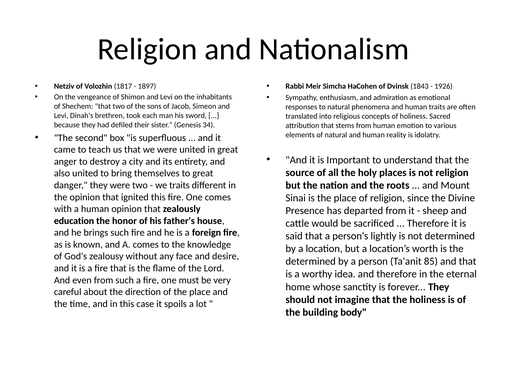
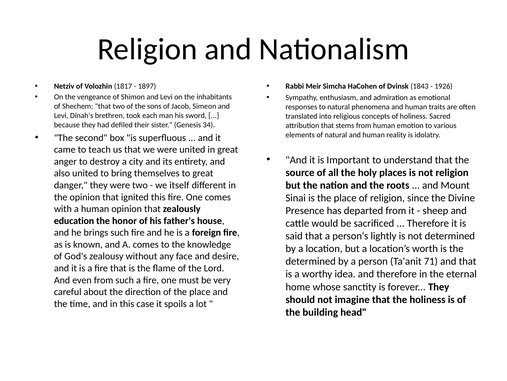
we traits: traits -> itself
85: 85 -> 71
body: body -> head
